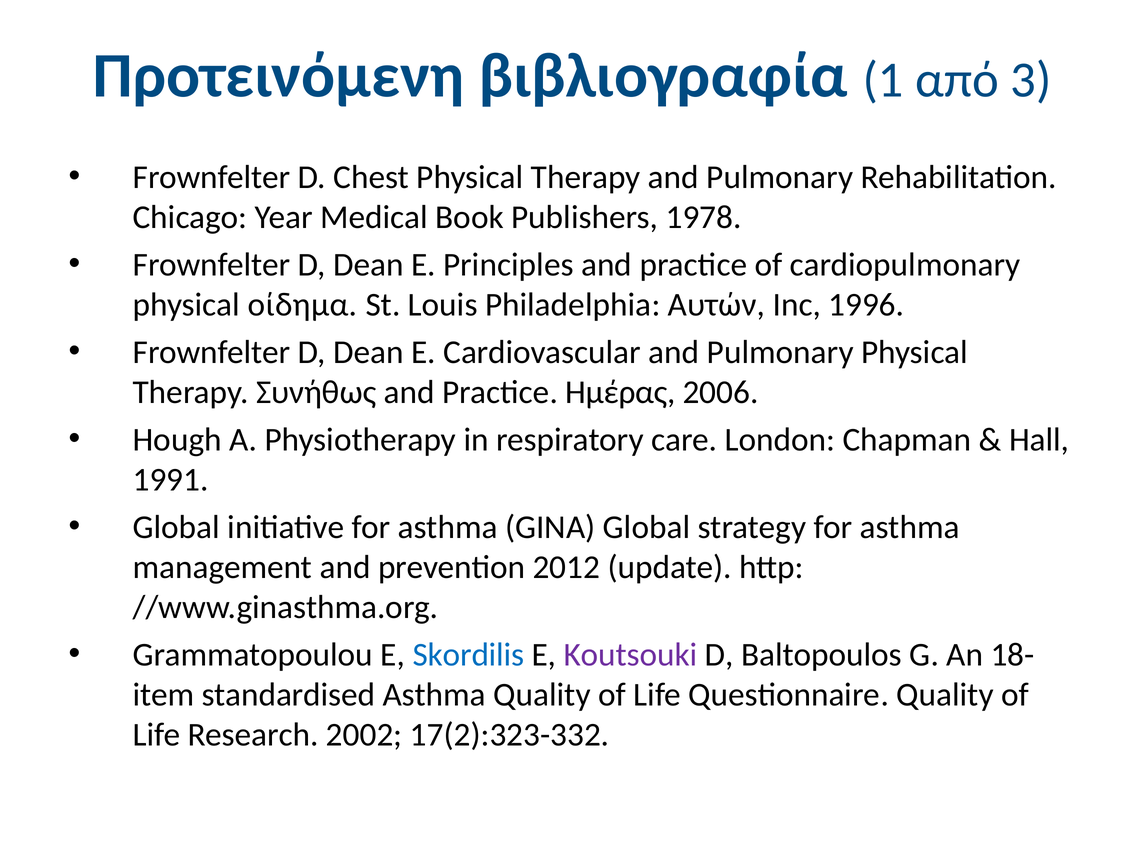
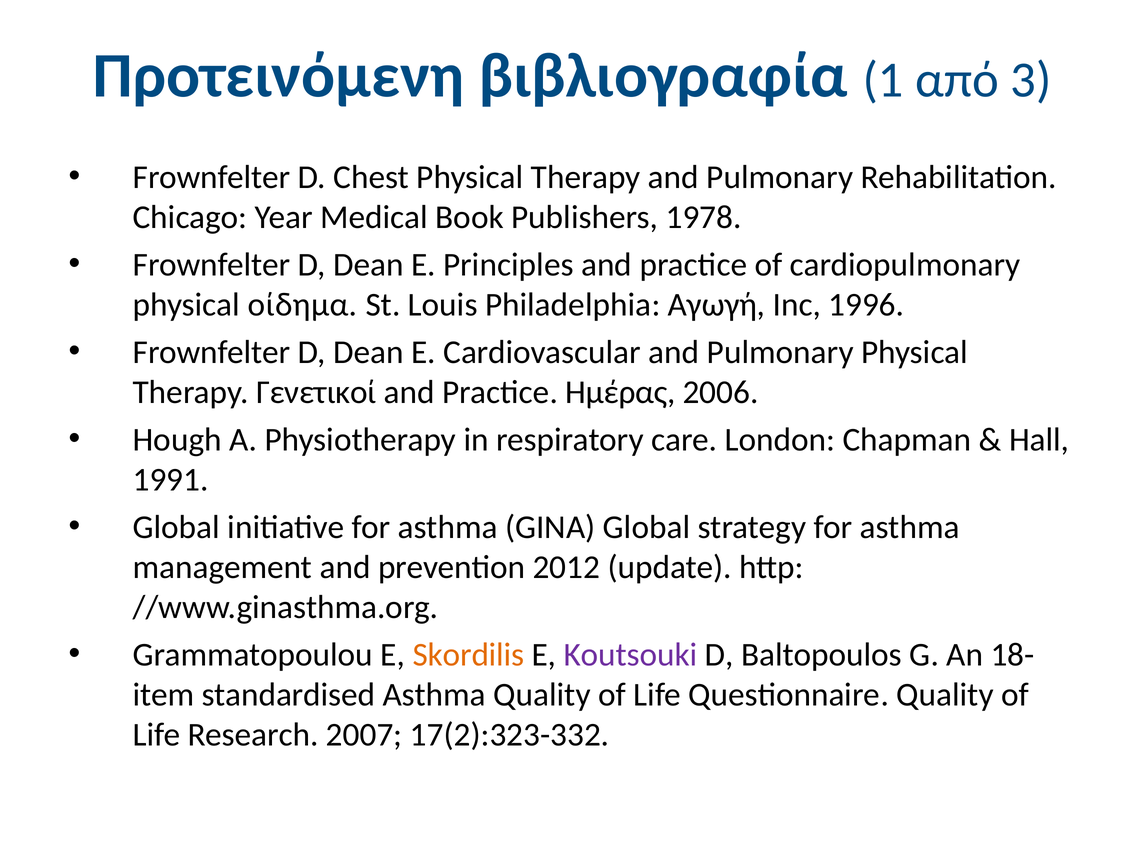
Αυτών: Αυτών -> Αγωγή
Συνήθως: Συνήθως -> Γενετικοί
Skordilis colour: blue -> orange
2002: 2002 -> 2007
